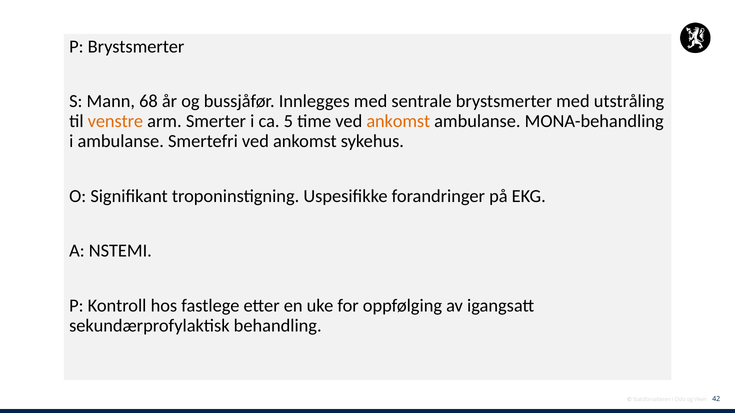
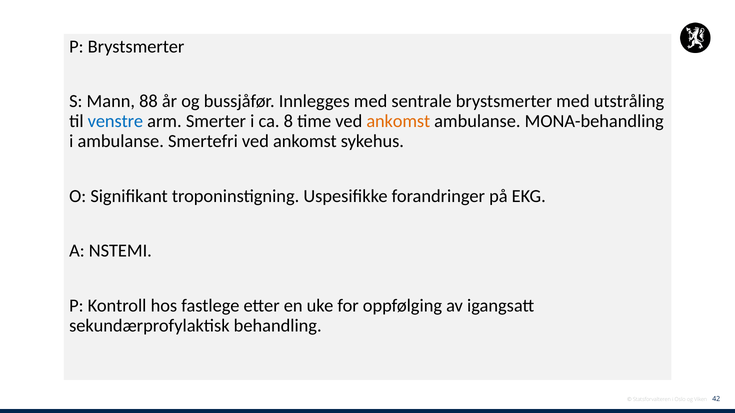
68: 68 -> 88
venstre colour: orange -> blue
5: 5 -> 8
